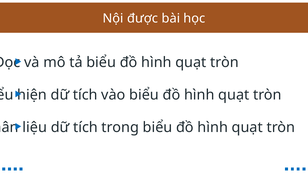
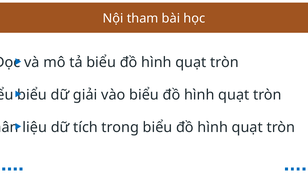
được: được -> tham
hiện at (32, 95): hiện -> biểu
tích at (85, 95): tích -> giải
